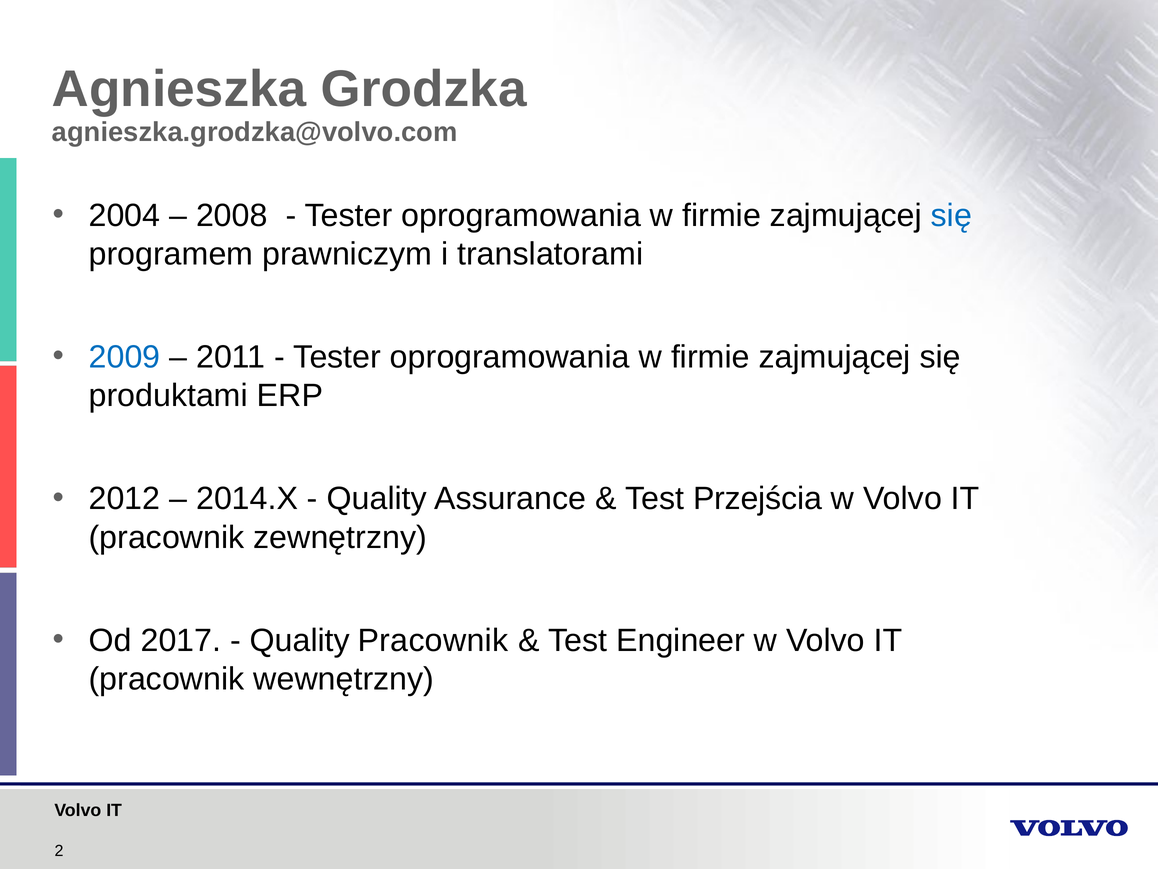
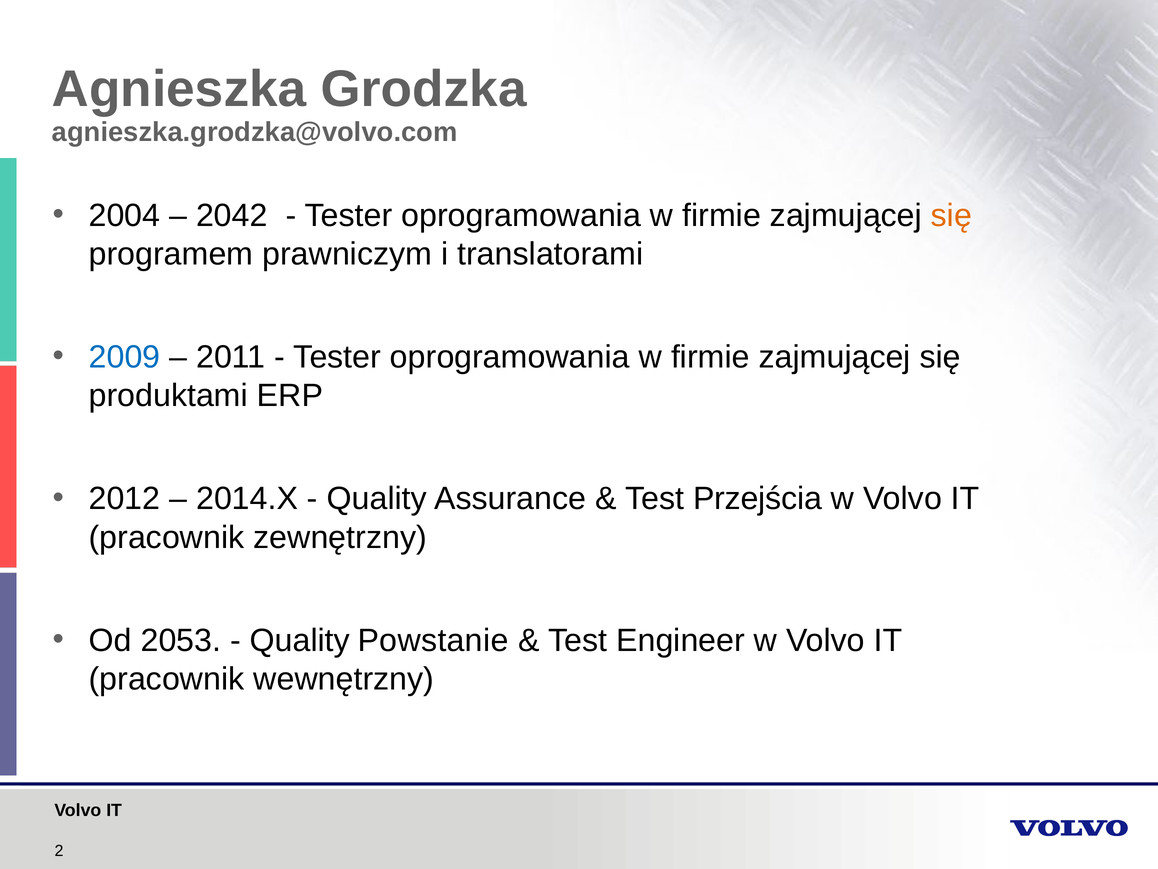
2008: 2008 -> 2042
się at (951, 215) colour: blue -> orange
2017: 2017 -> 2053
Quality Pracownik: Pracownik -> Powstanie
